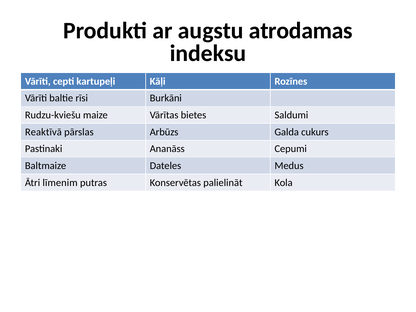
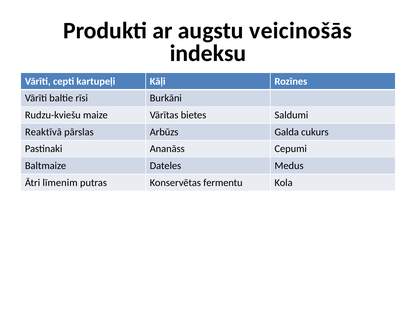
atrodamas: atrodamas -> veicinošās
palielināt: palielināt -> fermentu
